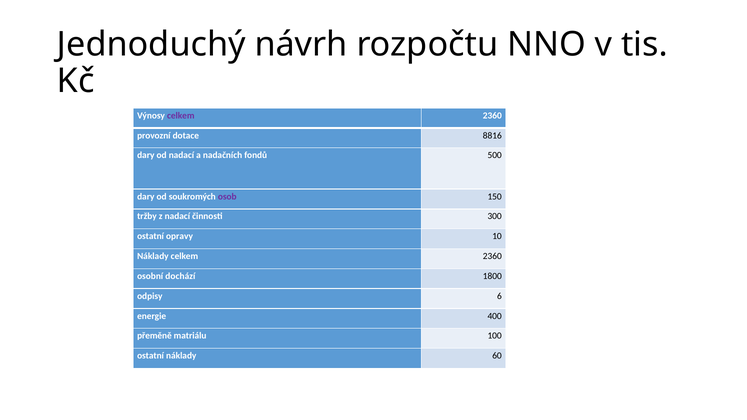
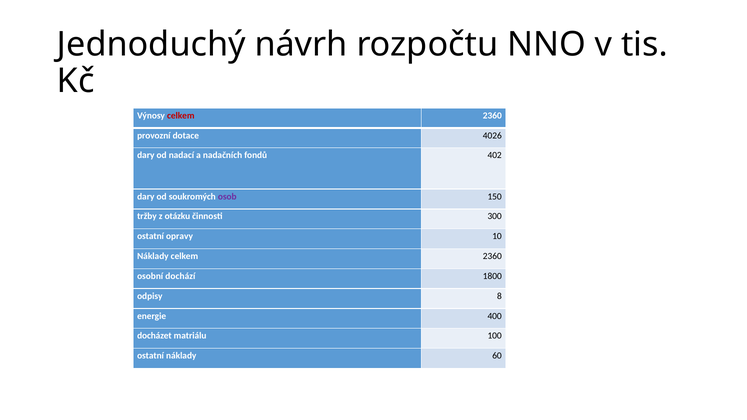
celkem at (181, 116) colour: purple -> red
8816: 8816 -> 4026
500: 500 -> 402
z nadací: nadací -> otázku
6: 6 -> 8
přeměně: přeměně -> docházet
